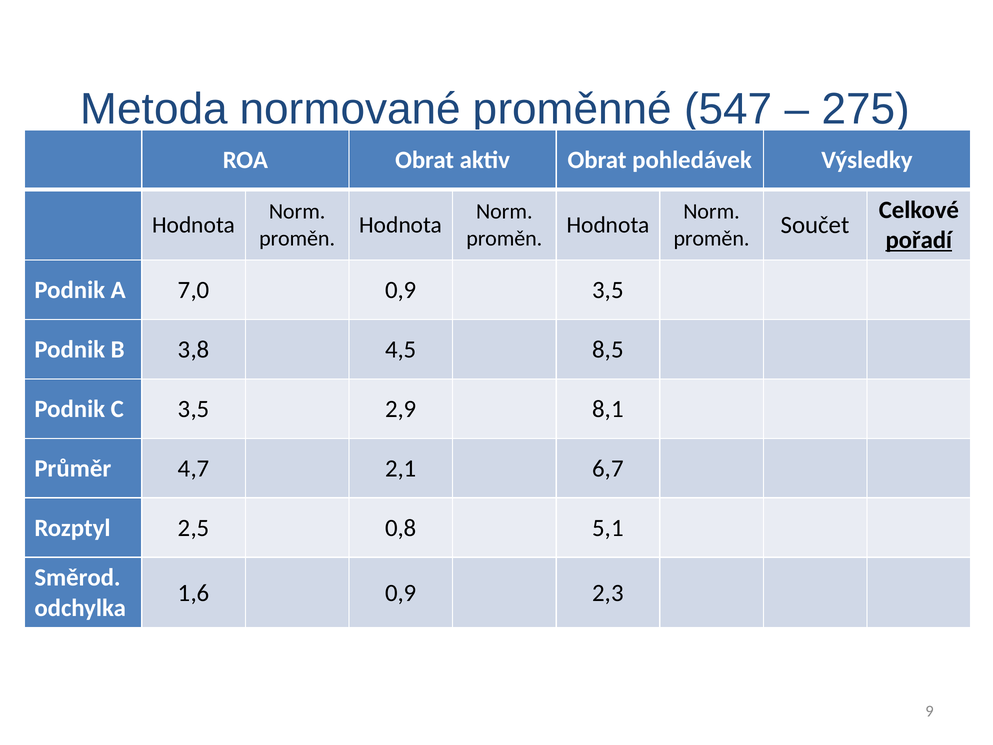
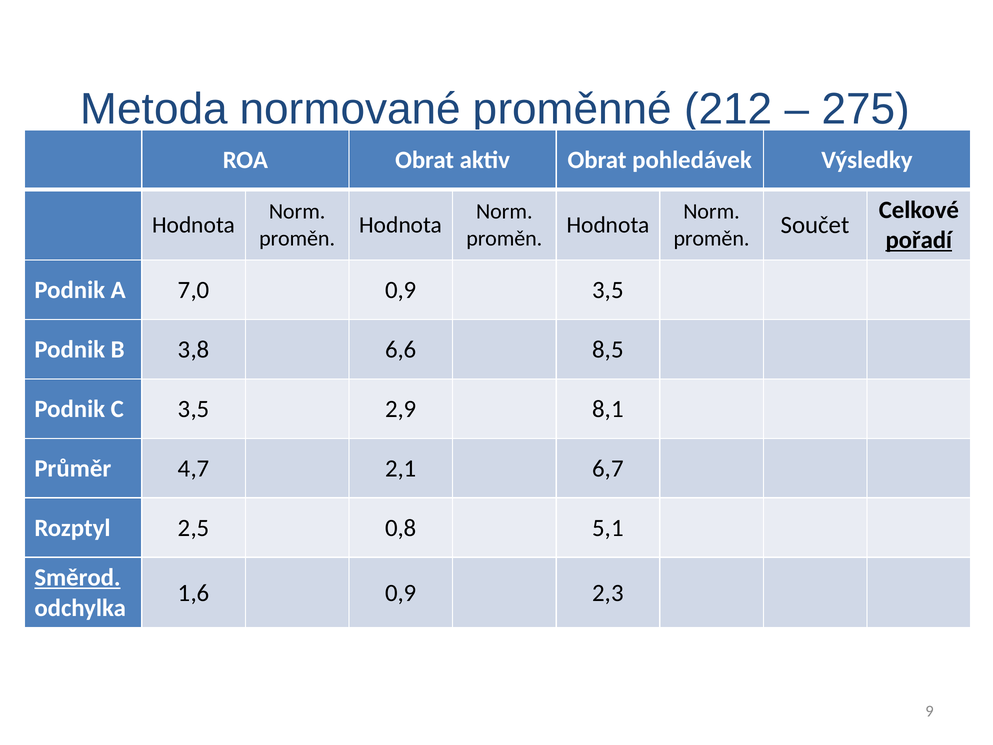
547: 547 -> 212
4,5: 4,5 -> 6,6
Směrod underline: none -> present
